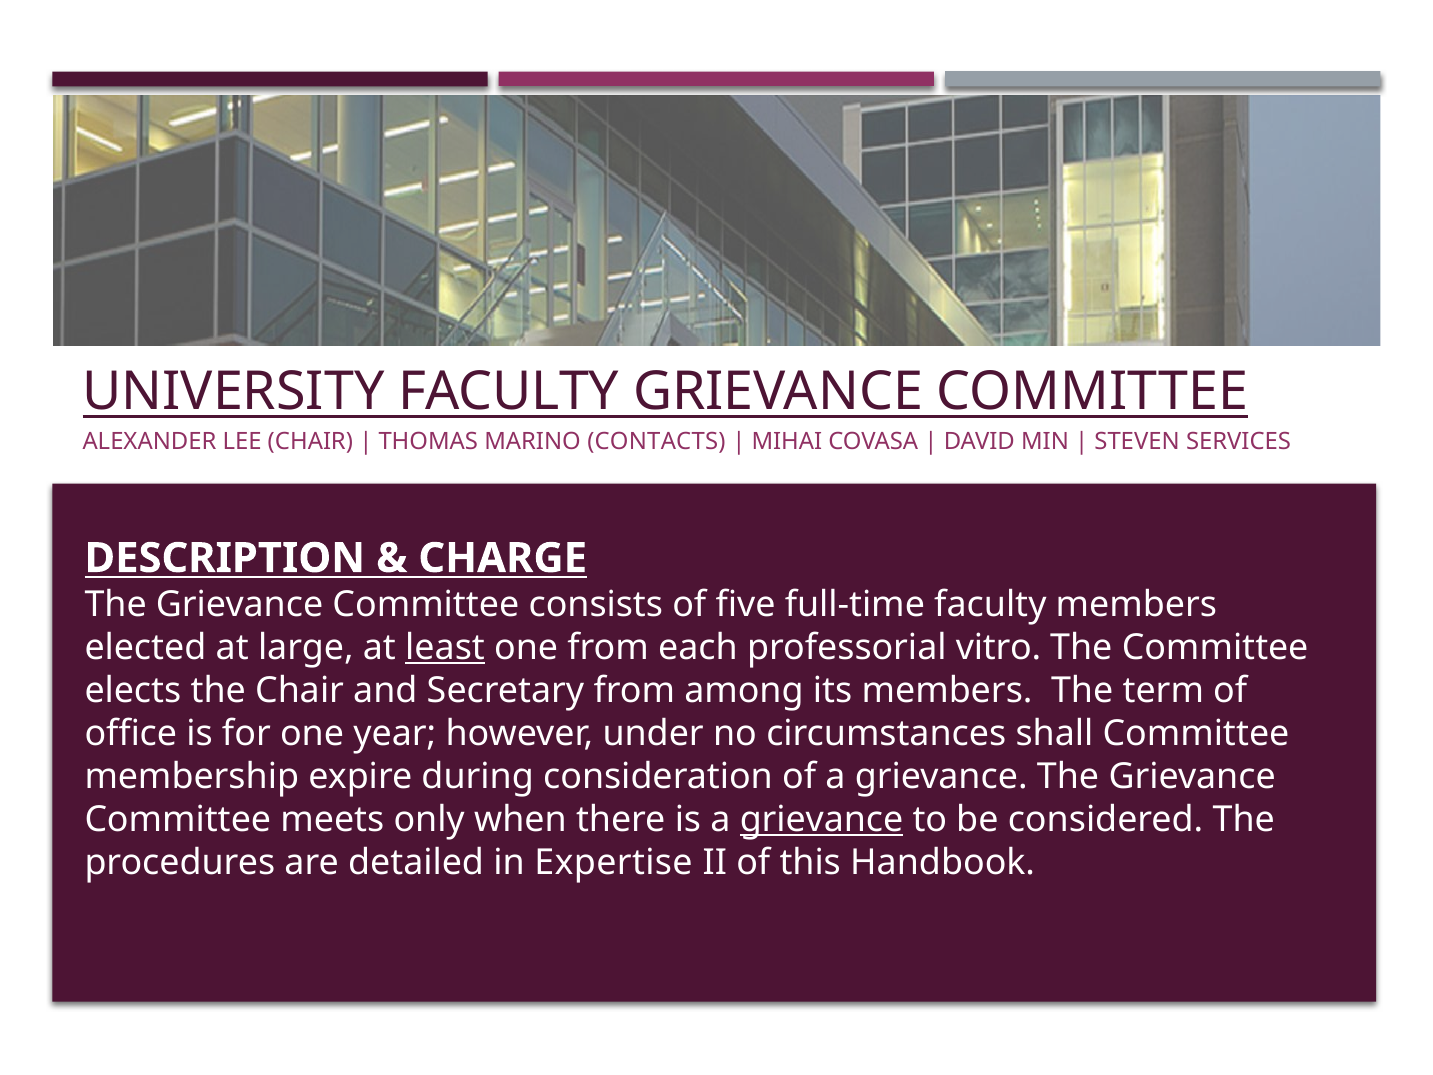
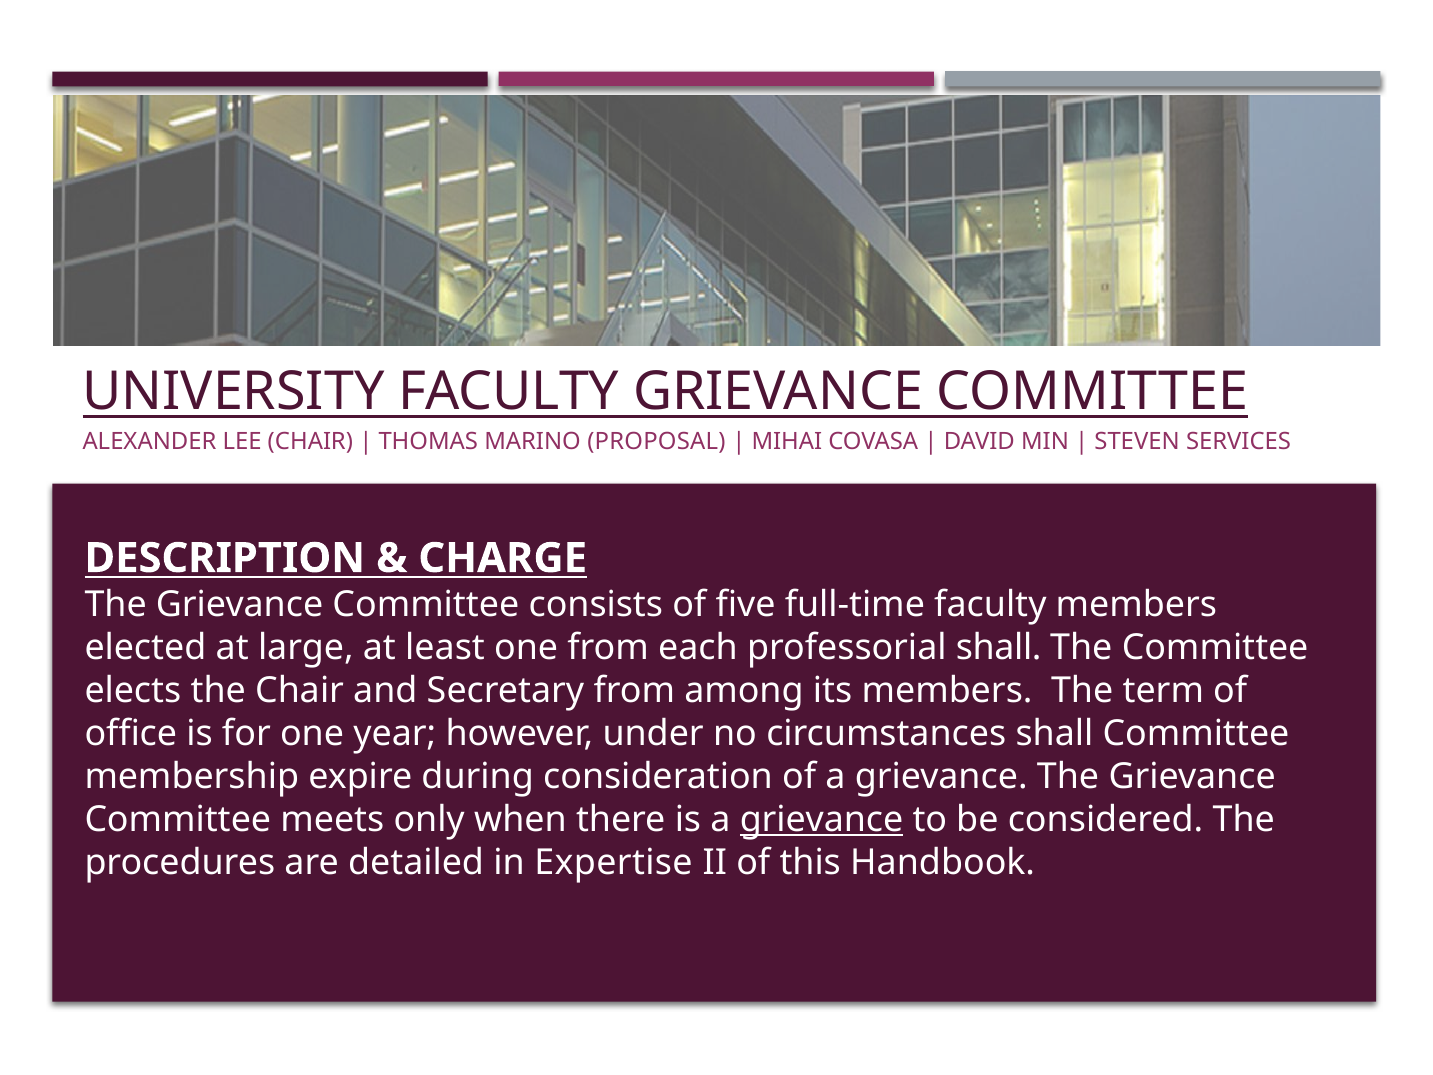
CONTACTS: CONTACTS -> PROPOSAL
least underline: present -> none
professorial vitro: vitro -> shall
